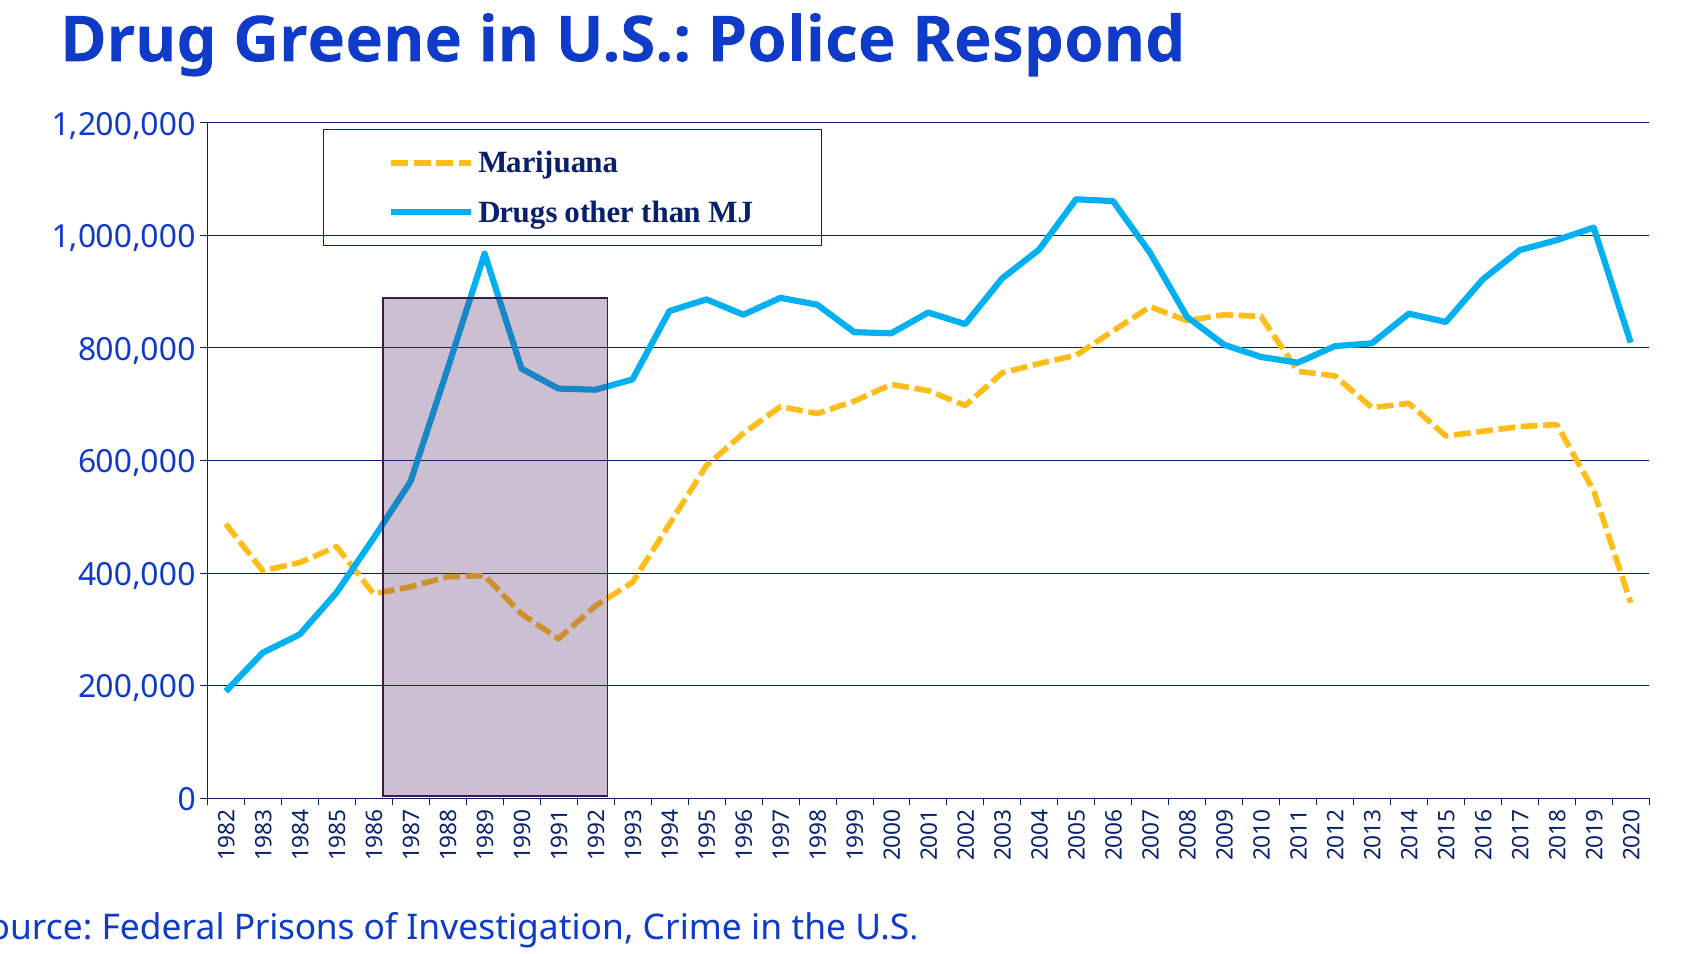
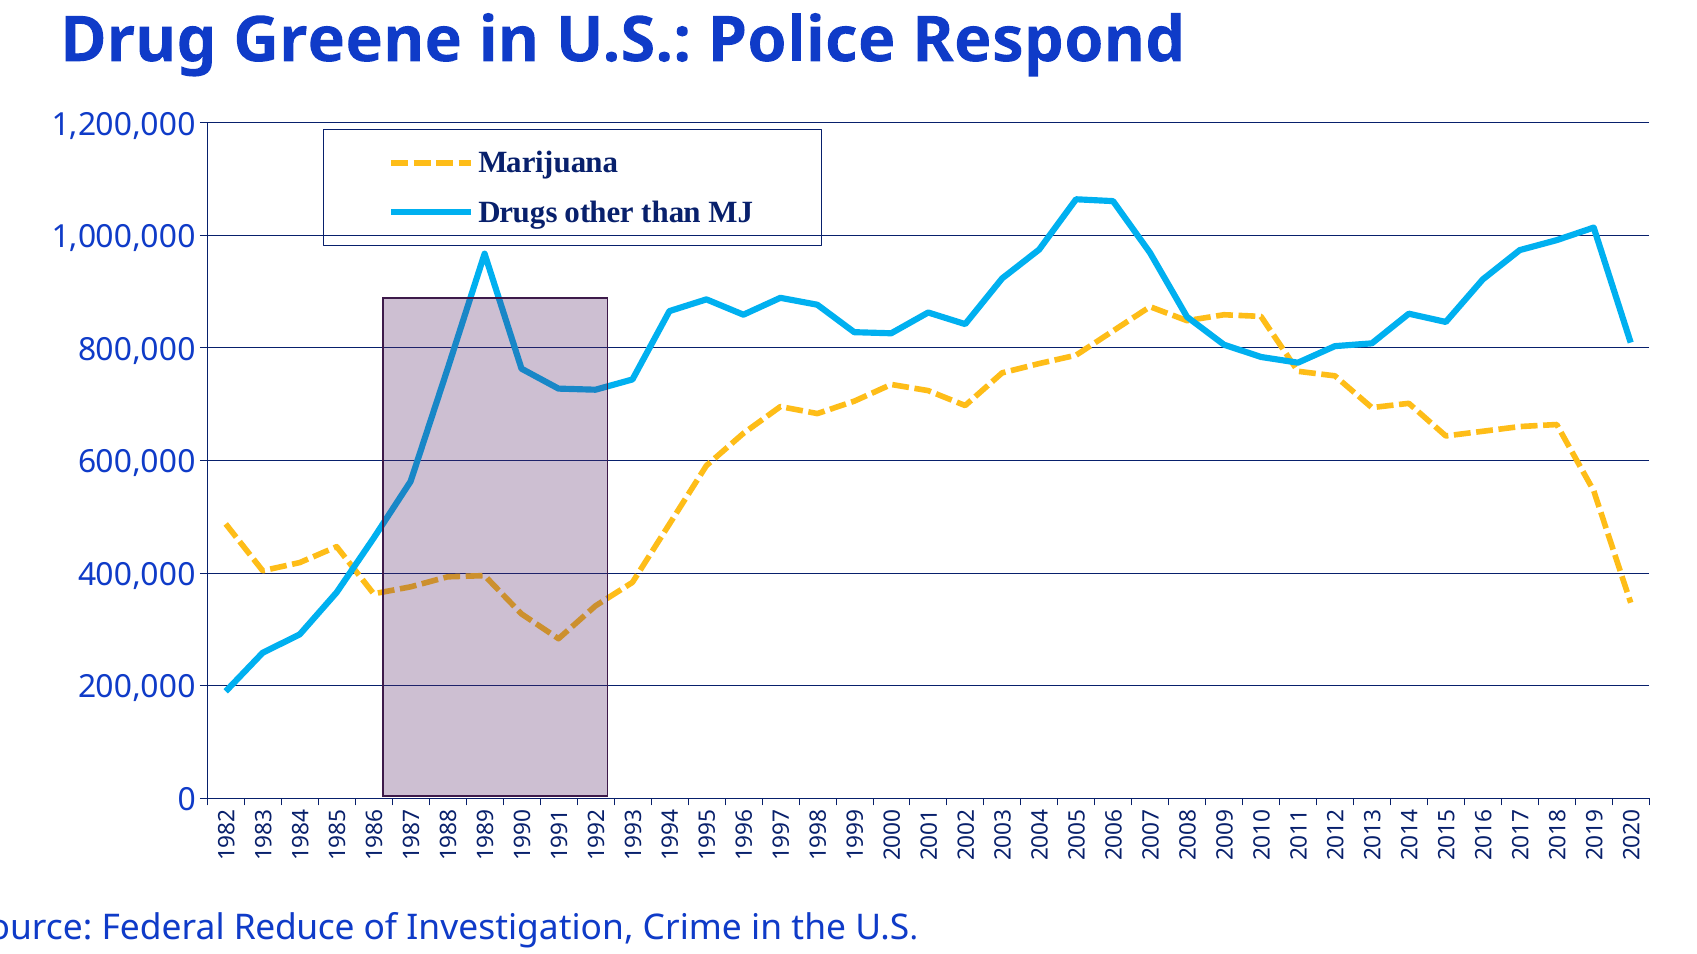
Prisons: Prisons -> Reduce
